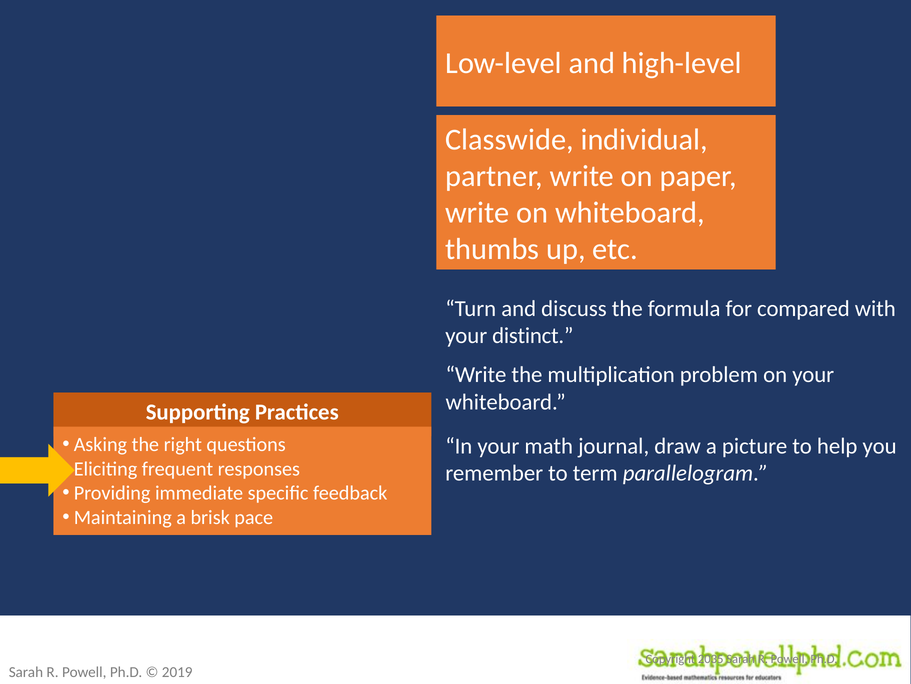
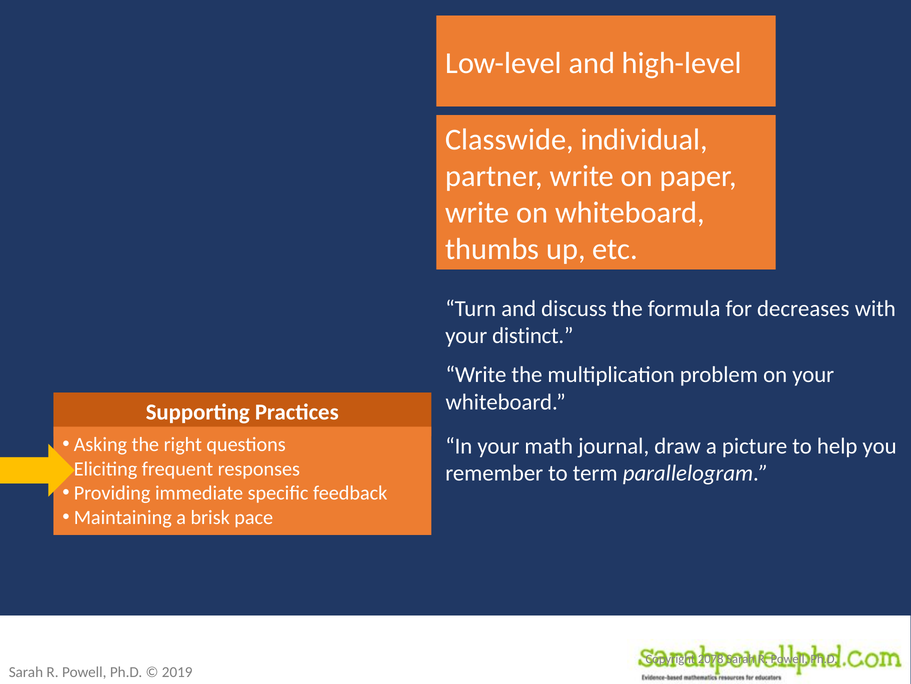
compared: compared -> decreases
2035: 2035 -> 2078
